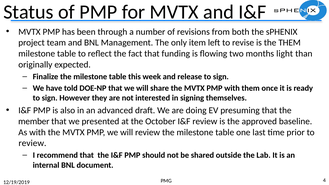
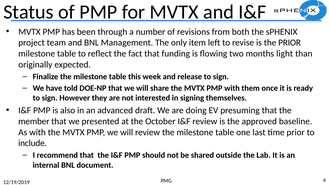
the THEM: THEM -> PRIOR
review at (32, 143): review -> include
